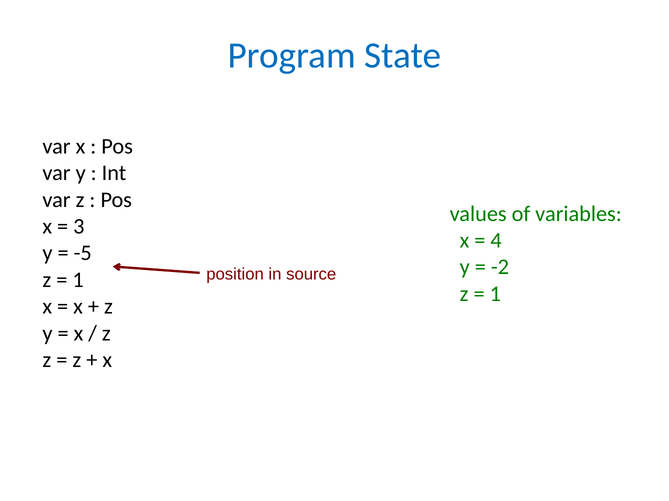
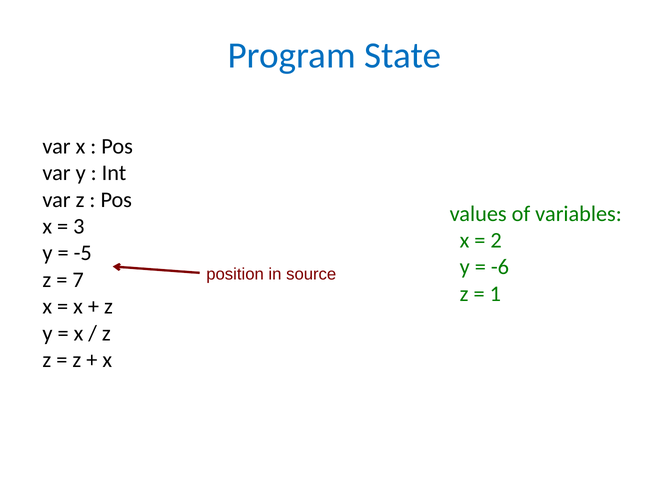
4: 4 -> 2
-2: -2 -> -6
1 at (78, 280): 1 -> 7
